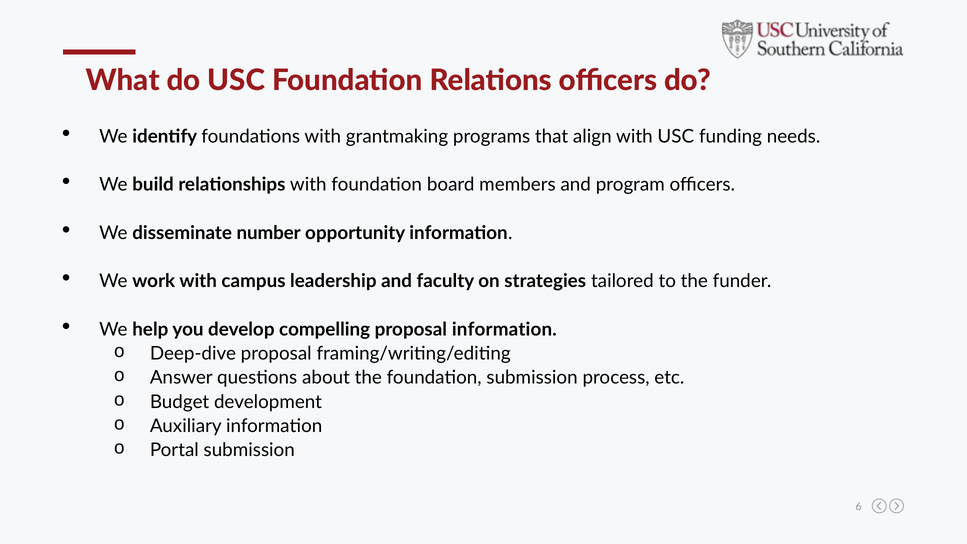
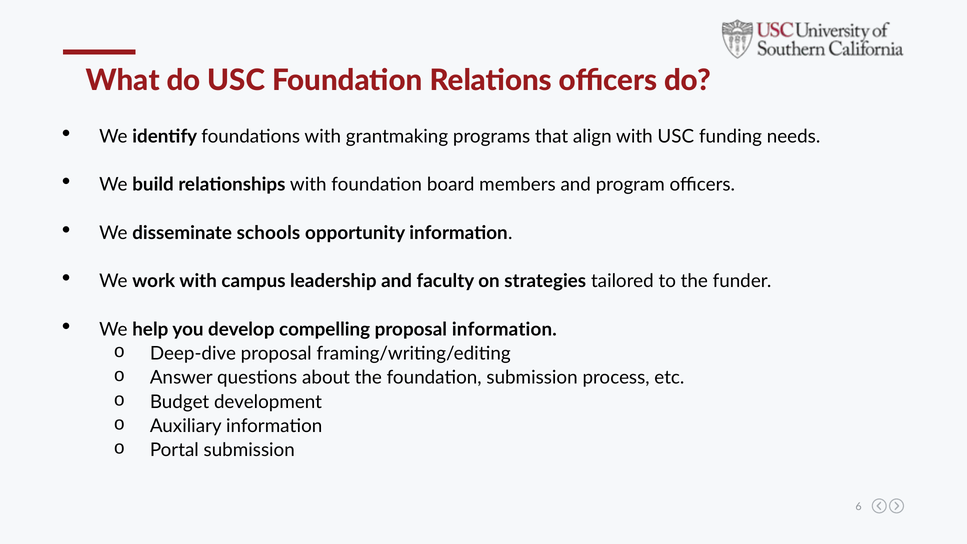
number: number -> schools
